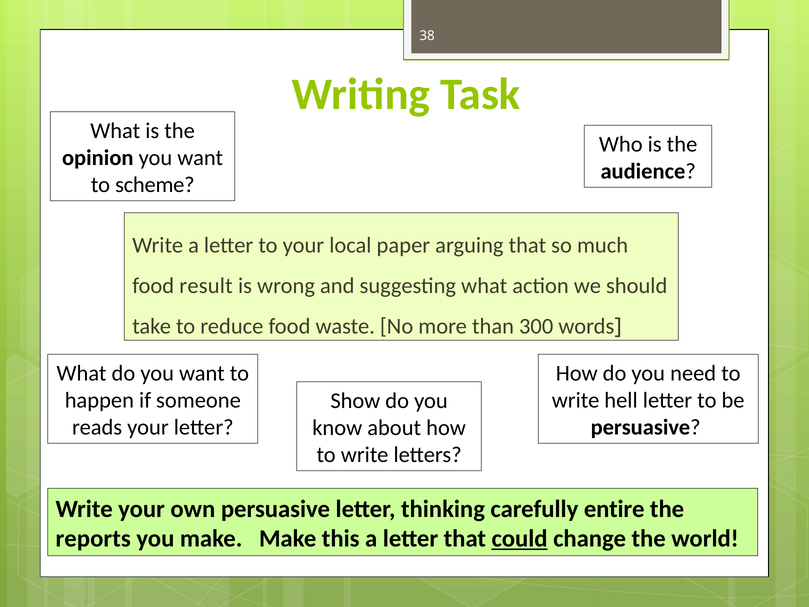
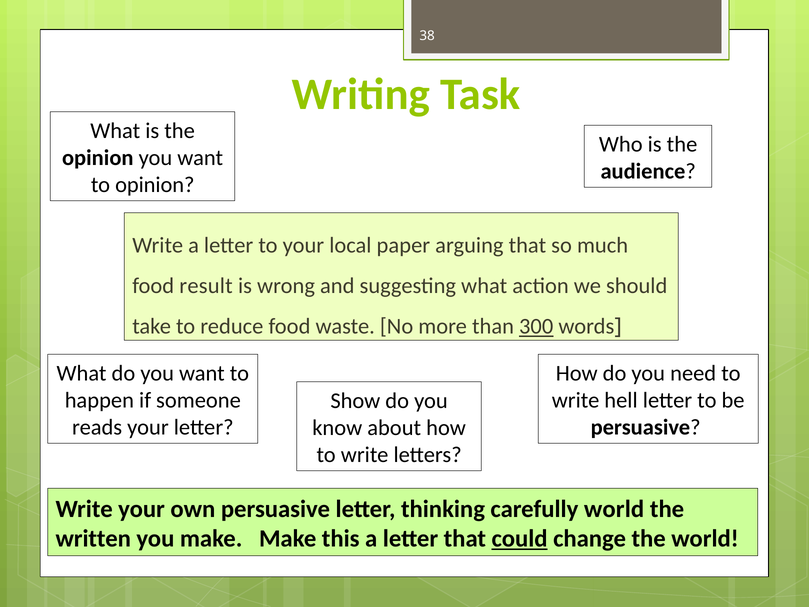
to scheme: scheme -> opinion
300 underline: none -> present
carefully entire: entire -> world
reports: reports -> written
